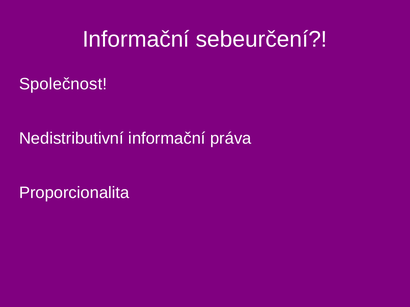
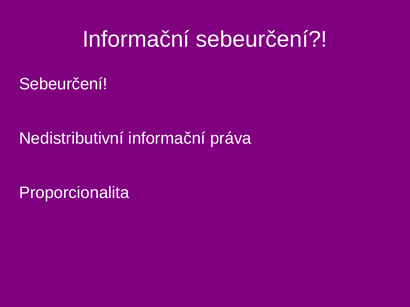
Společnost at (63, 84): Společnost -> Sebeurčení
